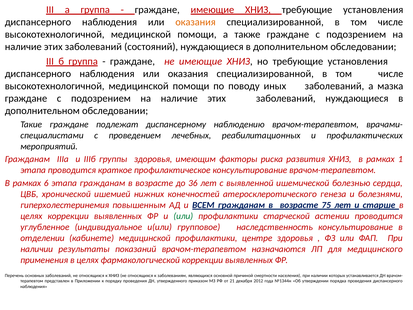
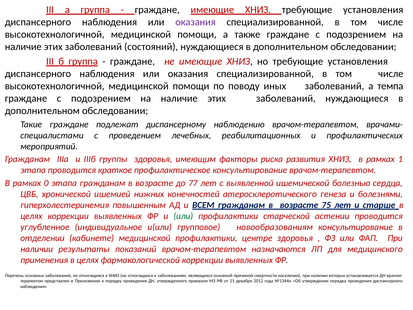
оказания at (196, 22) colour: orange -> purple
мазка: мазка -> темпа
6: 6 -> 0
36: 36 -> 77
наследственность: наследственность -> новообразованиям
